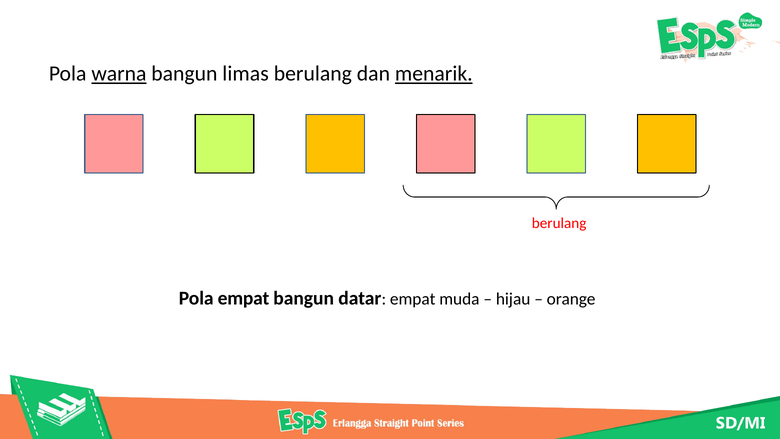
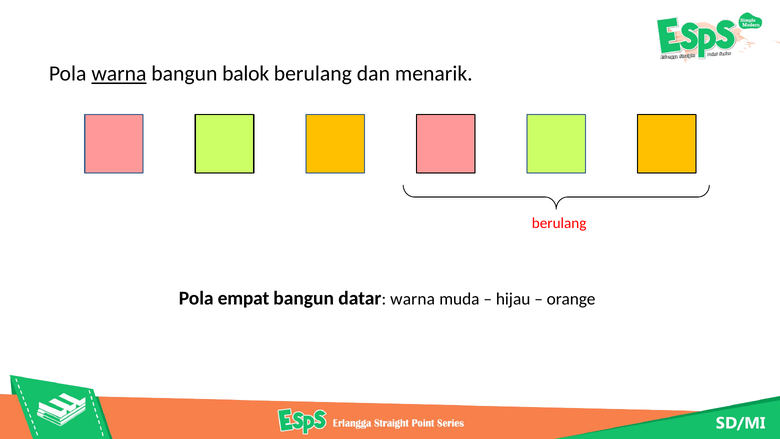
limas: limas -> balok
menarik underline: present -> none
datar empat: empat -> warna
